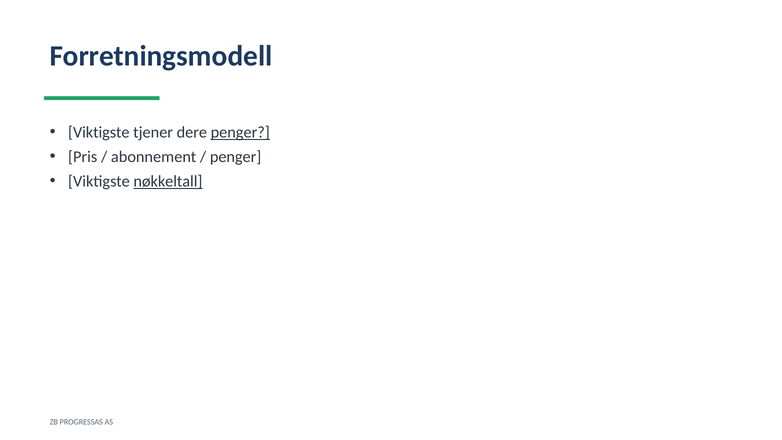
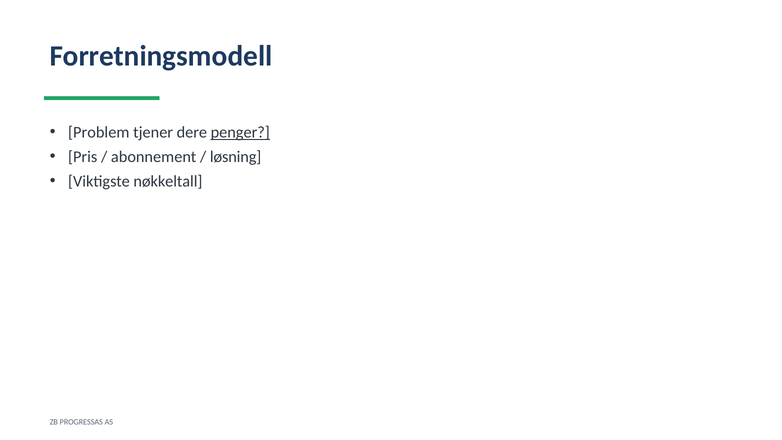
Viktigste at (99, 132): Viktigste -> Problem
penger at (236, 157): penger -> løsning
nøkkeltall underline: present -> none
